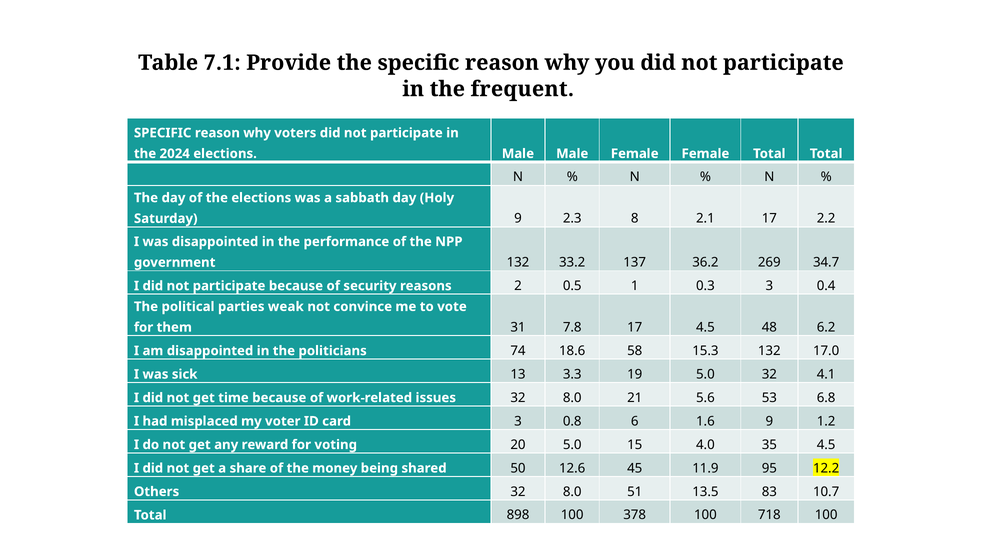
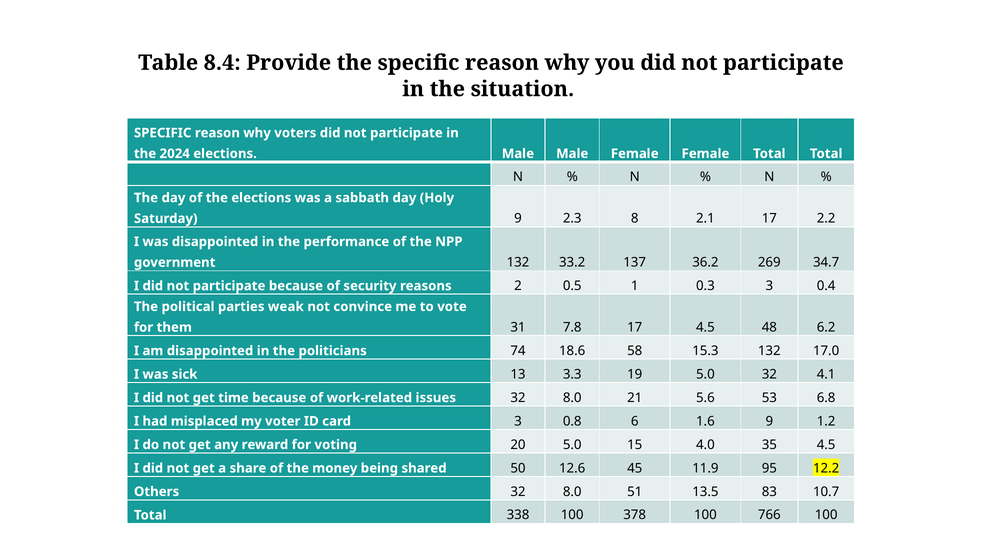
7.1: 7.1 -> 8.4
frequent: frequent -> situation
898: 898 -> 338
718: 718 -> 766
